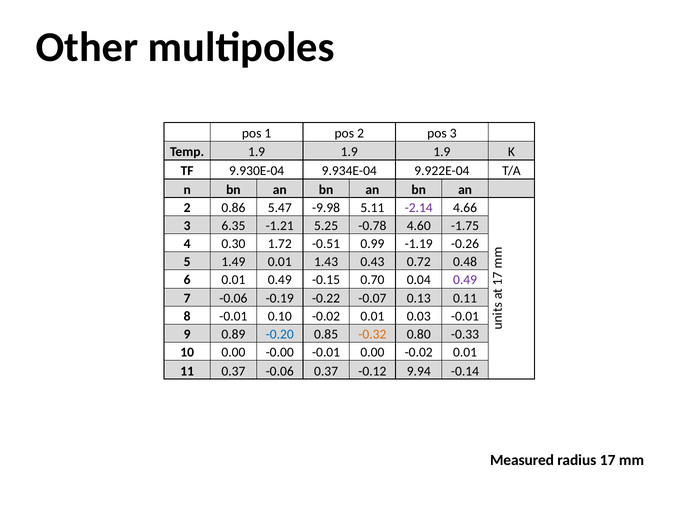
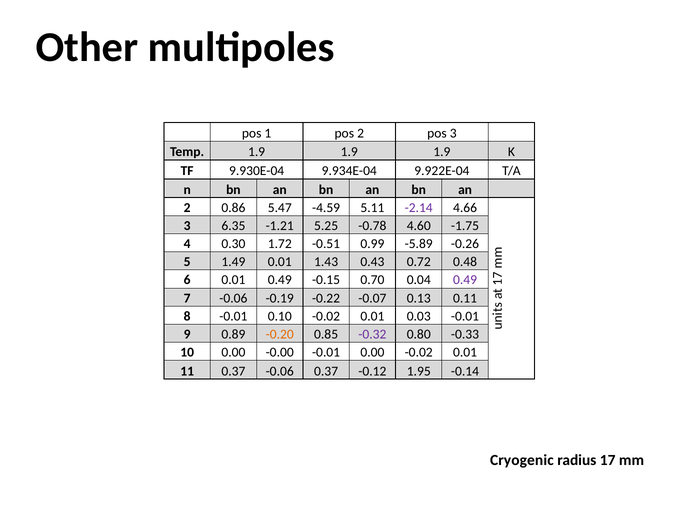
-9.98: -9.98 -> -4.59
-1.19: -1.19 -> -5.89
-0.20 colour: blue -> orange
-0.32 colour: orange -> purple
9.94: 9.94 -> 1.95
Measured: Measured -> Cryogenic
